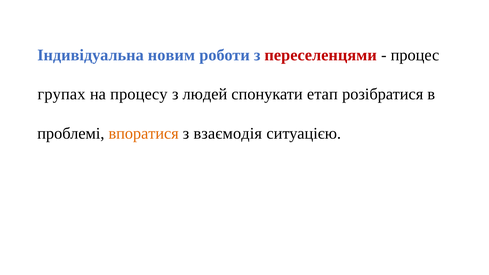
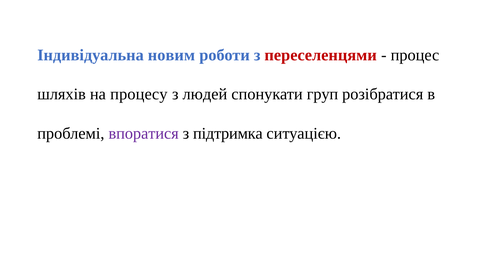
групах: групах -> шляхів
етап: етап -> груп
впоратися colour: orange -> purple
взаємодія: взаємодія -> підтримка
